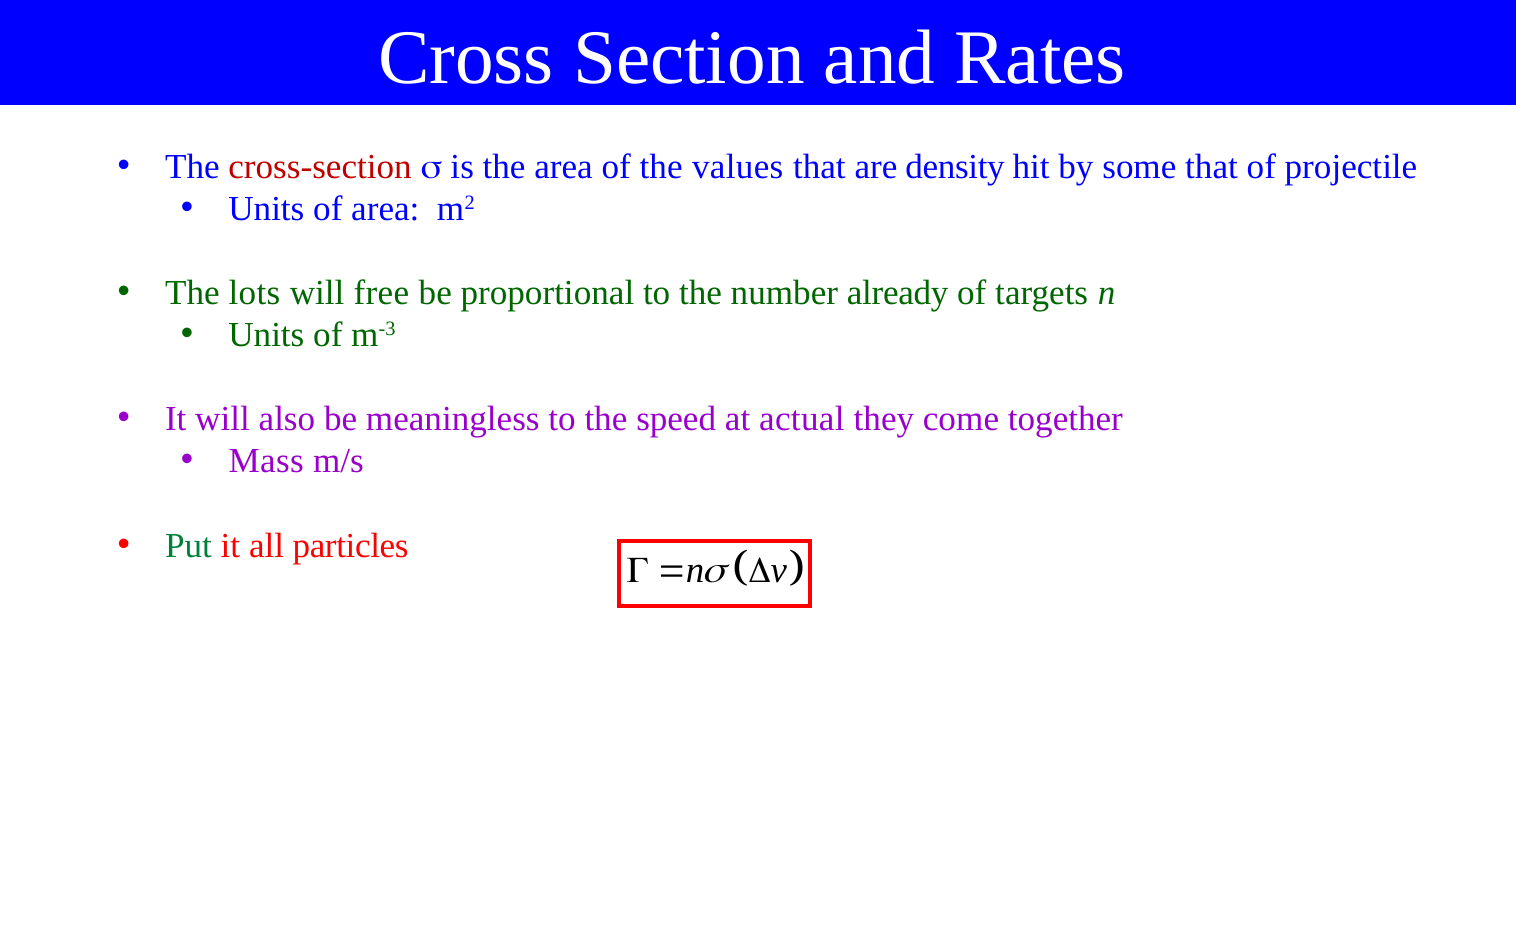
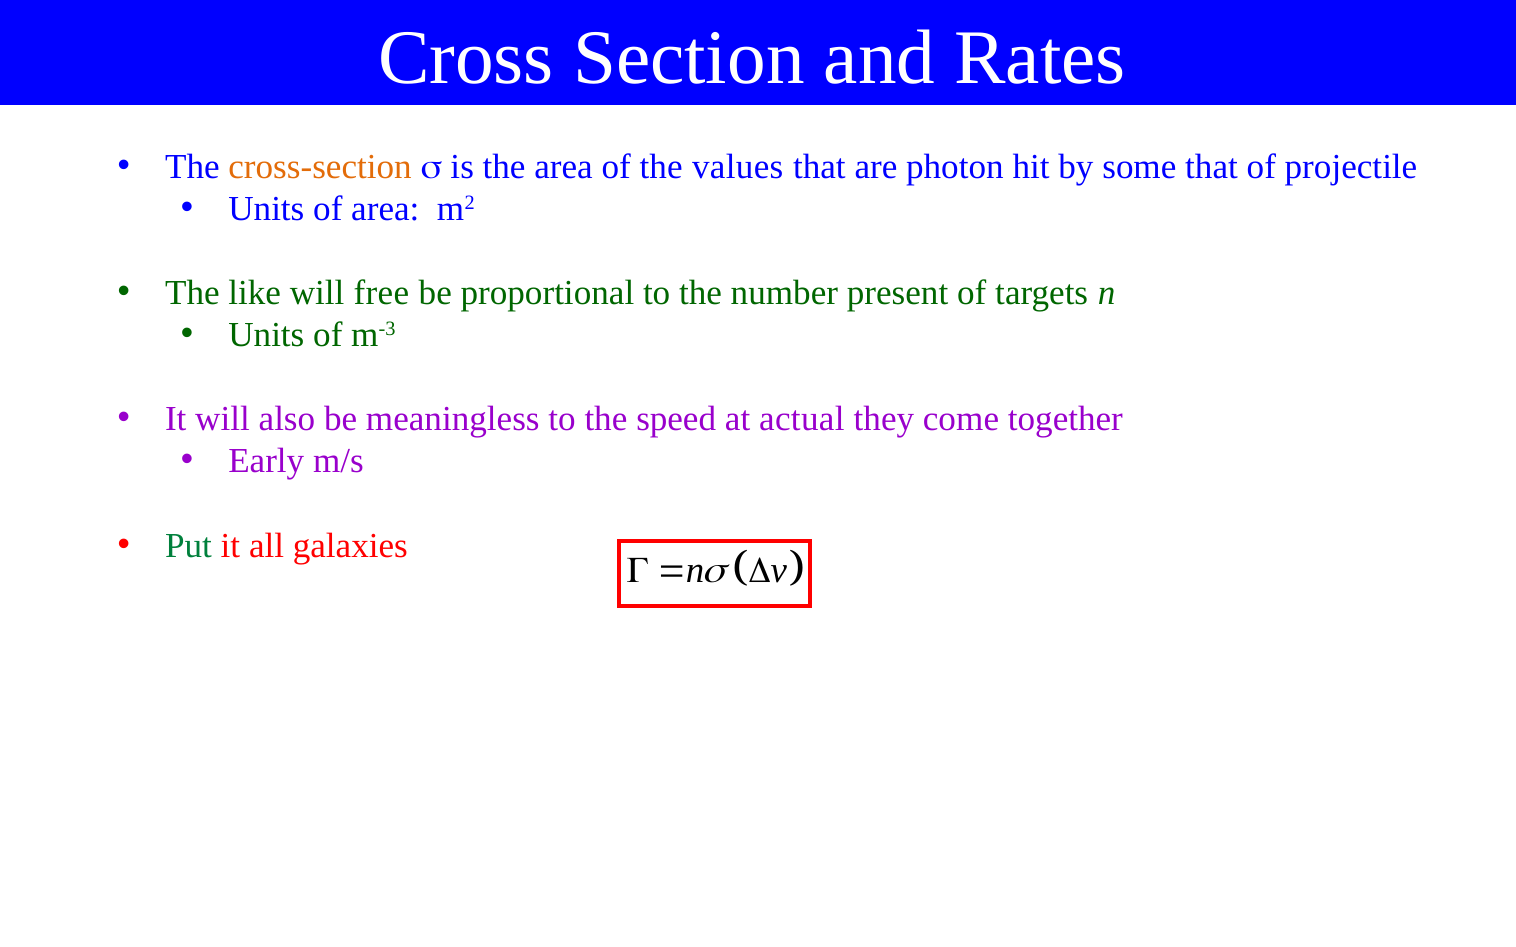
cross-section colour: red -> orange
density: density -> photon
lots: lots -> like
already: already -> present
Mass: Mass -> Early
particles: particles -> galaxies
